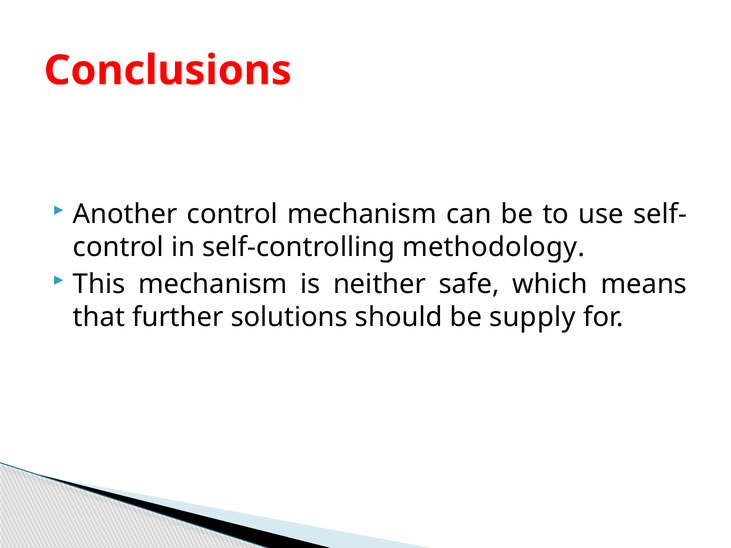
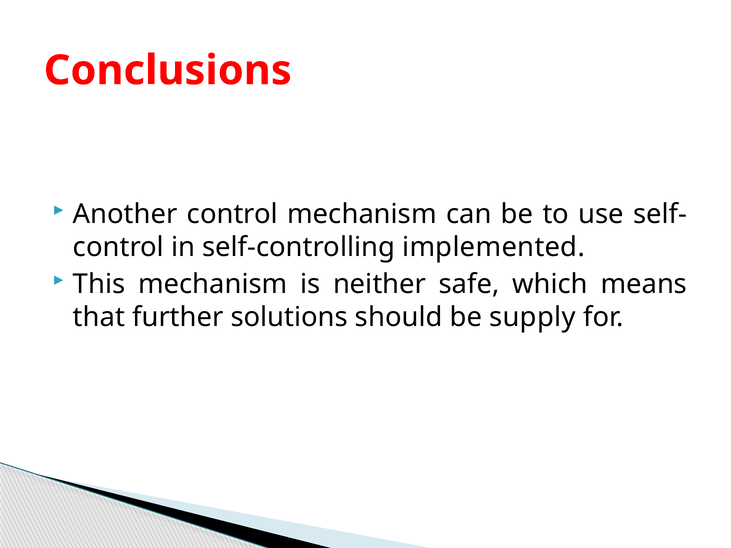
methodology: methodology -> implemented
